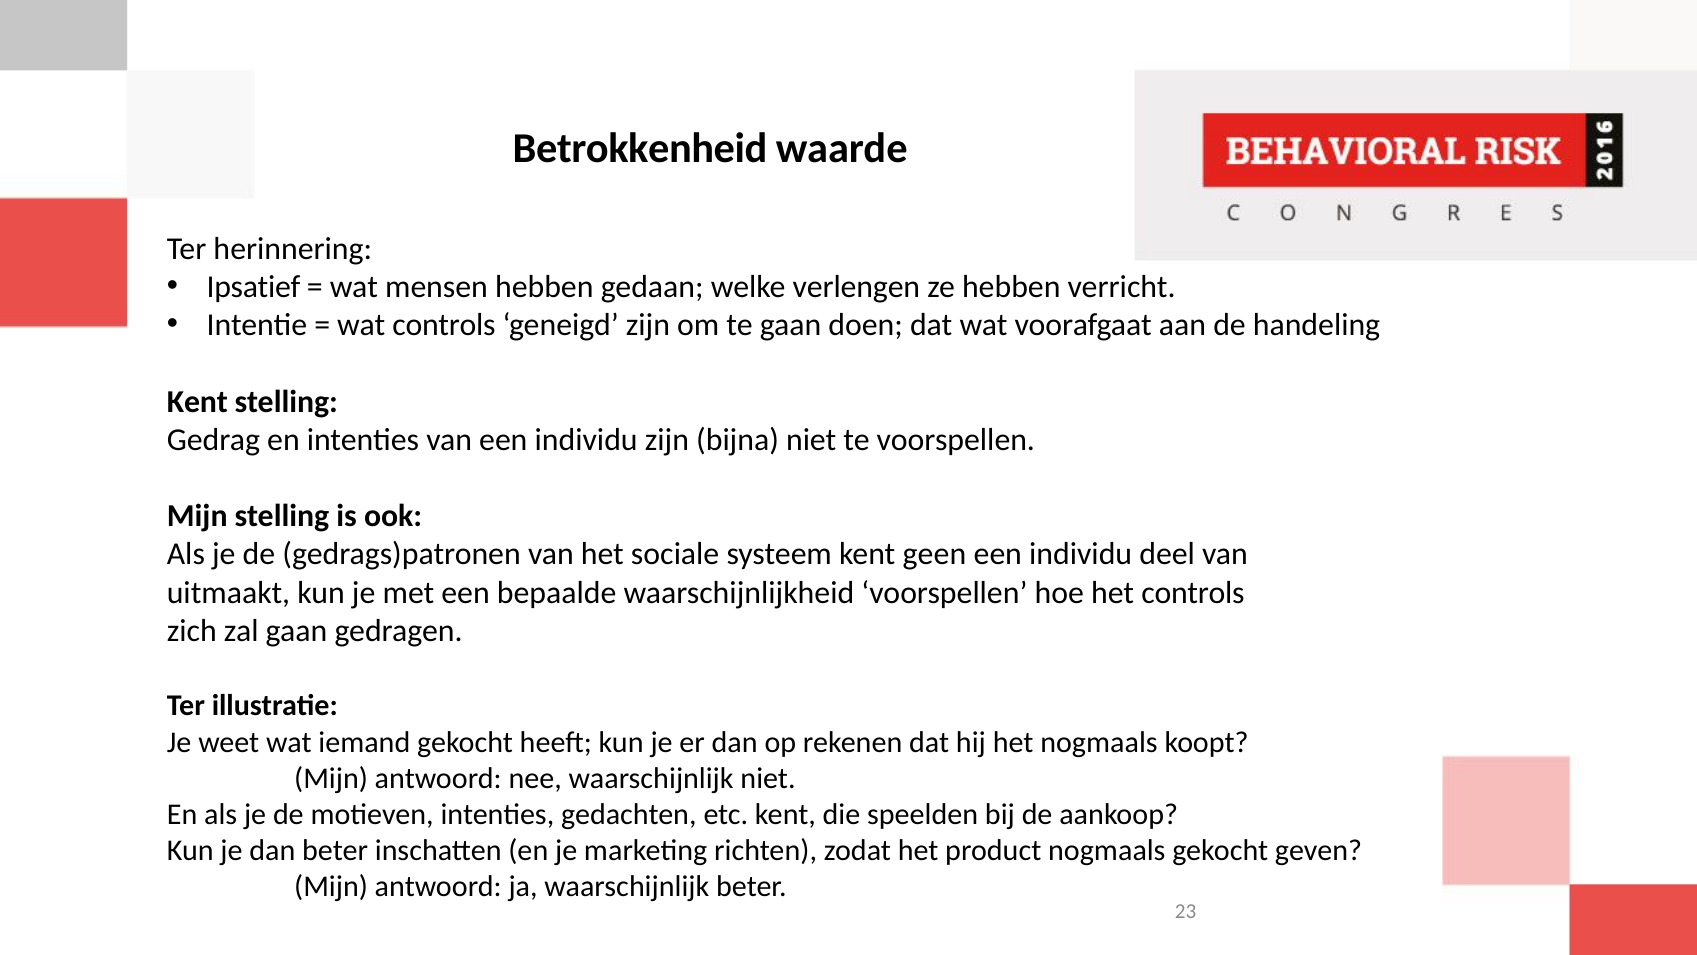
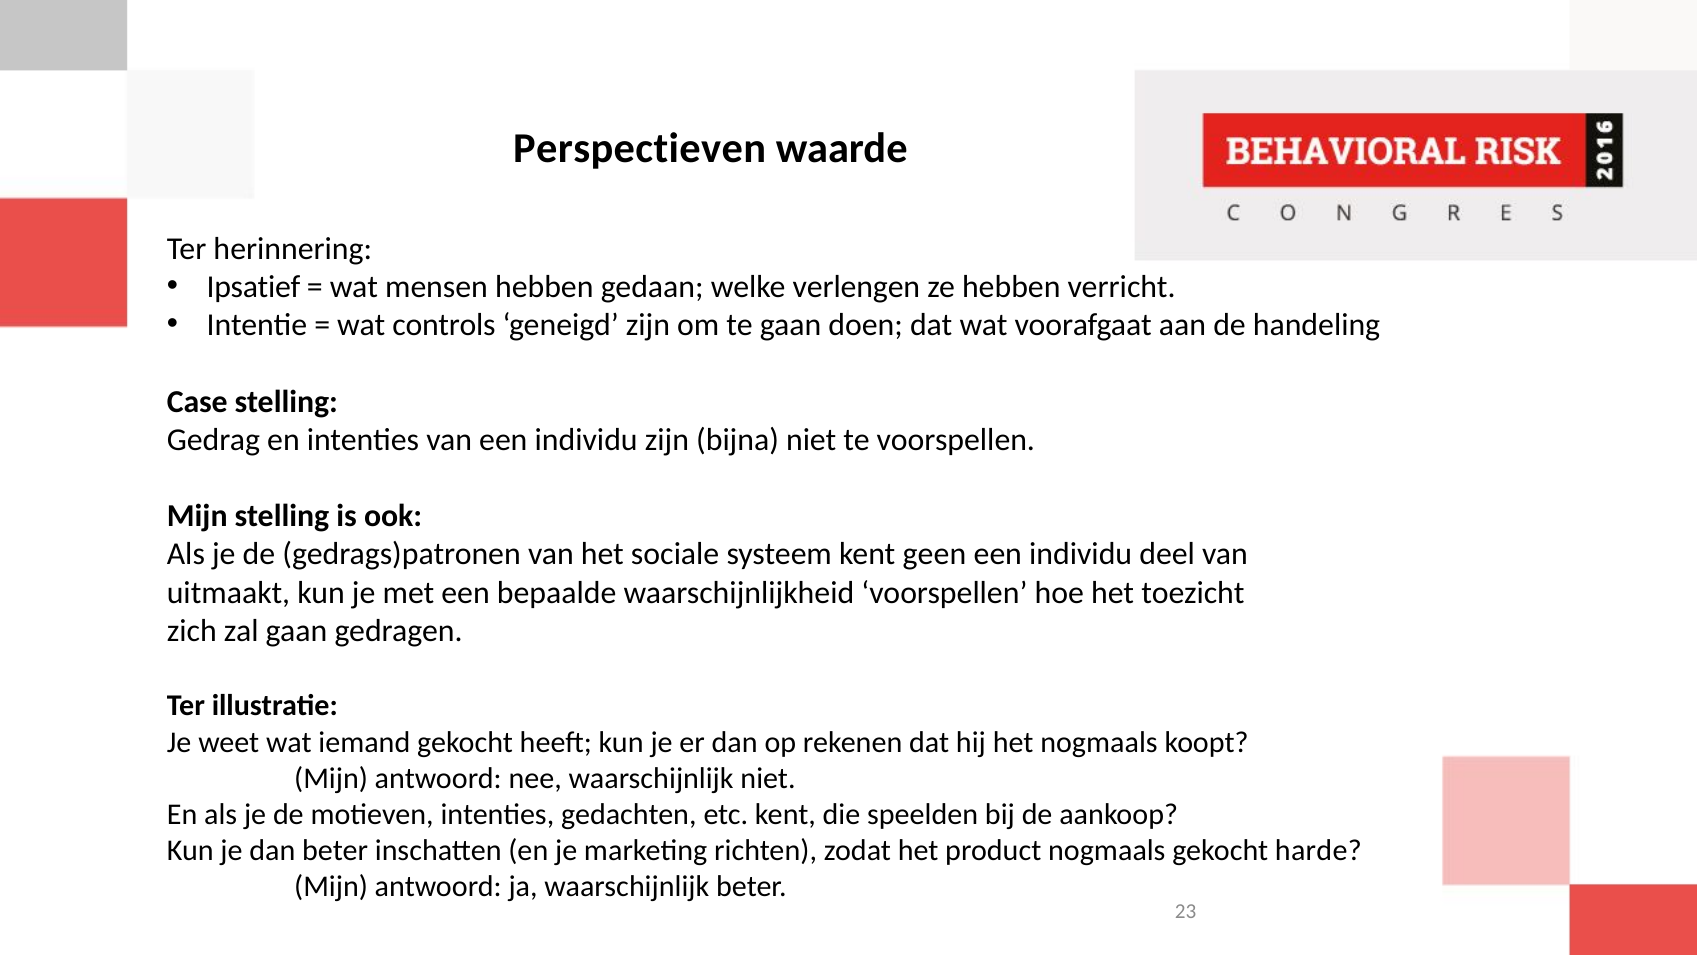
Betrokkenheid: Betrokkenheid -> Perspectieven
Kent at (197, 401): Kent -> Case
het controls: controls -> toezicht
geven: geven -> harde
